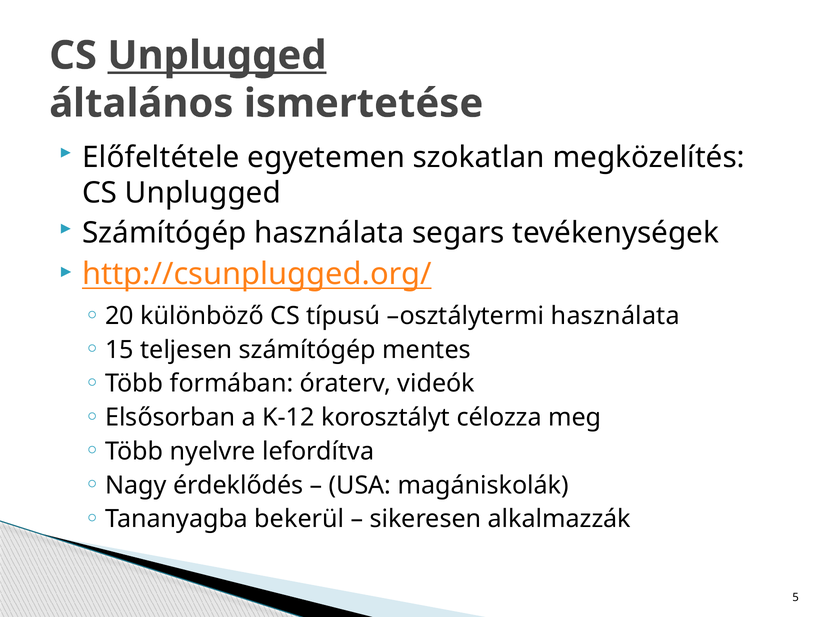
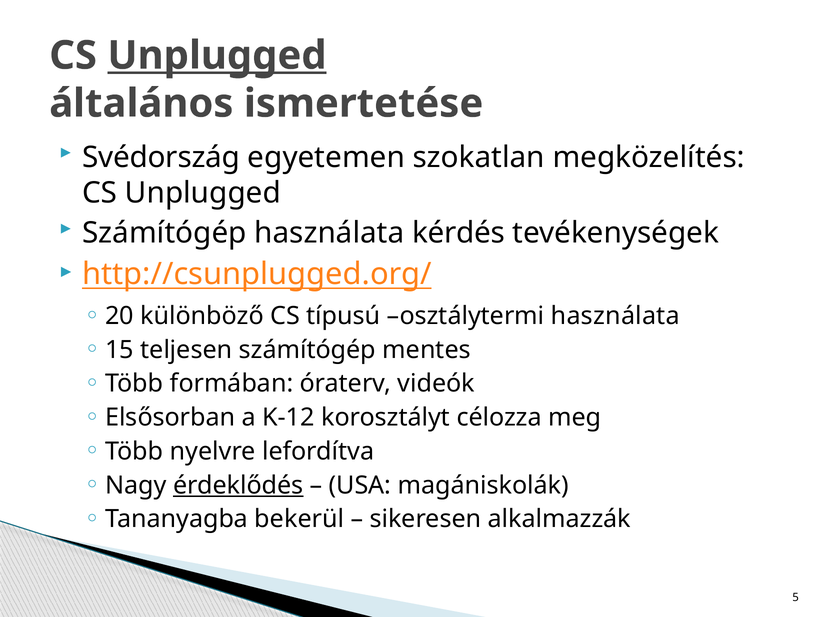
Előfeltétele: Előfeltétele -> Svédország
segars: segars -> kérdés
érdeklődés underline: none -> present
